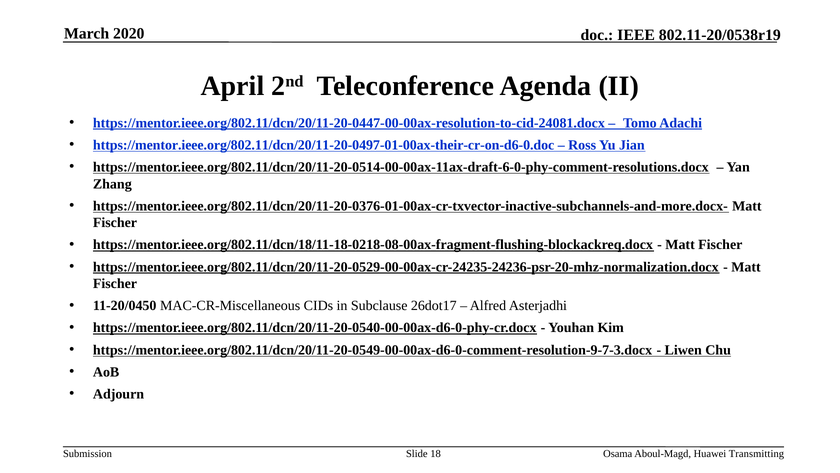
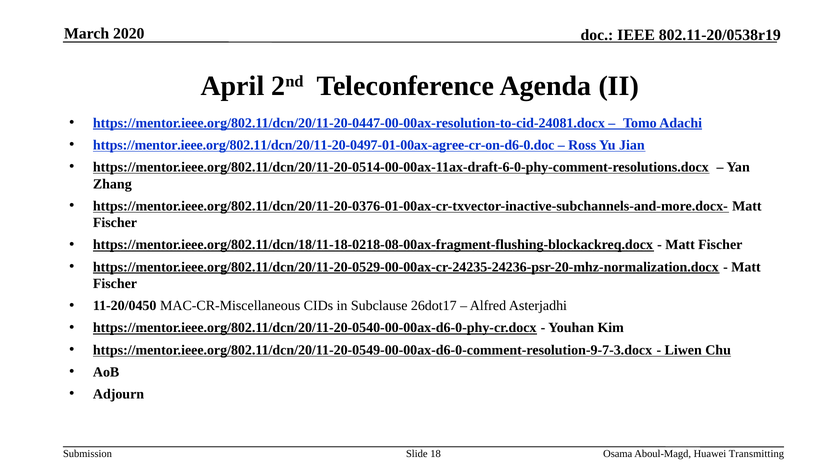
https://mentor.ieee.org/802.11/dcn/20/11-20-0497-01-00ax-their-cr-on-d6-0.doc: https://mentor.ieee.org/802.11/dcn/20/11-20-0497-01-00ax-their-cr-on-d6-0.doc -> https://mentor.ieee.org/802.11/dcn/20/11-20-0497-01-00ax-agree-cr-on-d6-0.doc
